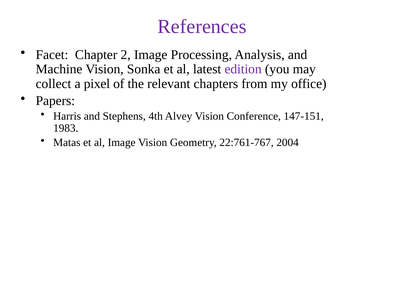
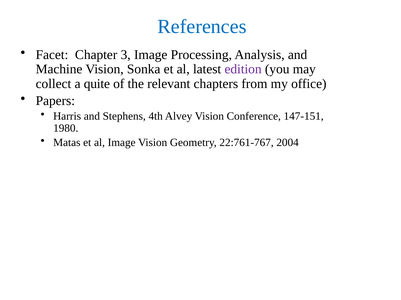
References colour: purple -> blue
2: 2 -> 3
pixel: pixel -> quite
1983: 1983 -> 1980
